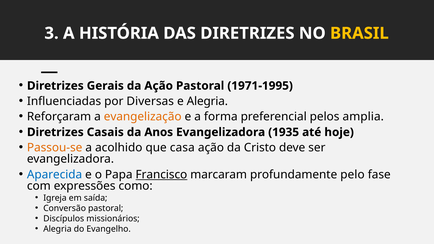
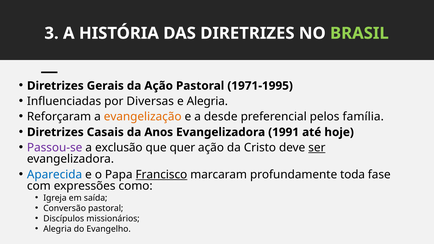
BRASIL colour: yellow -> light green
forma: forma -> desde
amplia: amplia -> família
1935: 1935 -> 1991
Passou-se colour: orange -> purple
acolhido: acolhido -> exclusão
casa: casa -> quer
ser underline: none -> present
pelo: pelo -> toda
